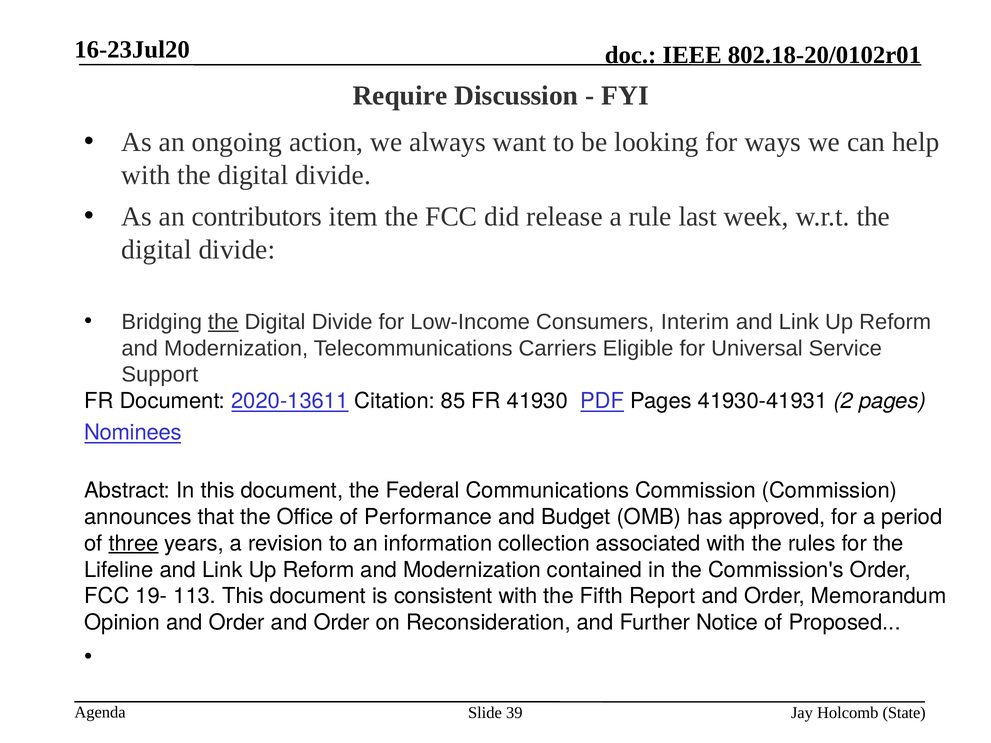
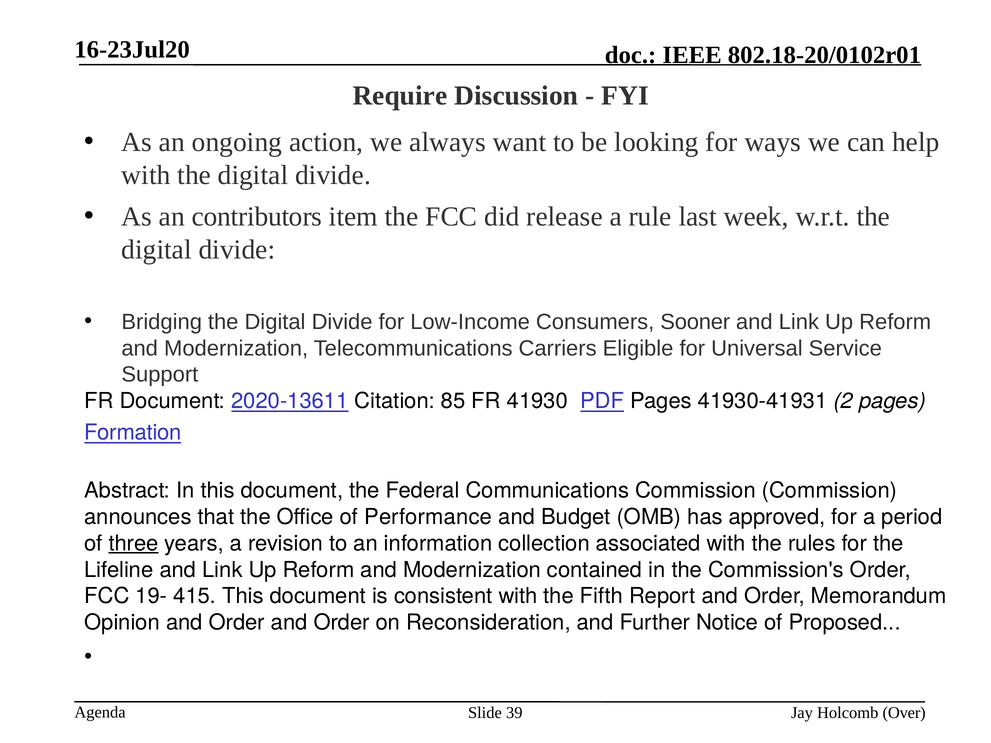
the at (223, 322) underline: present -> none
Interim: Interim -> Sooner
Nominees: Nominees -> Formation
113: 113 -> 415
State: State -> Over
